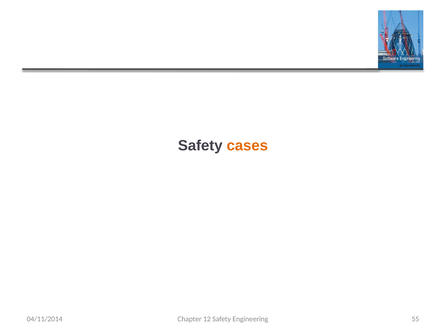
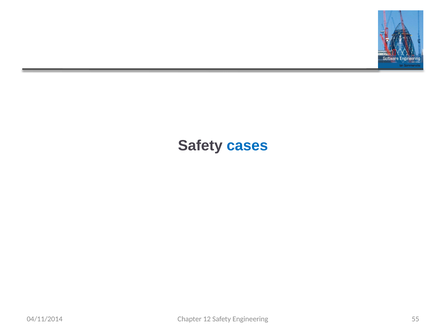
cases colour: orange -> blue
